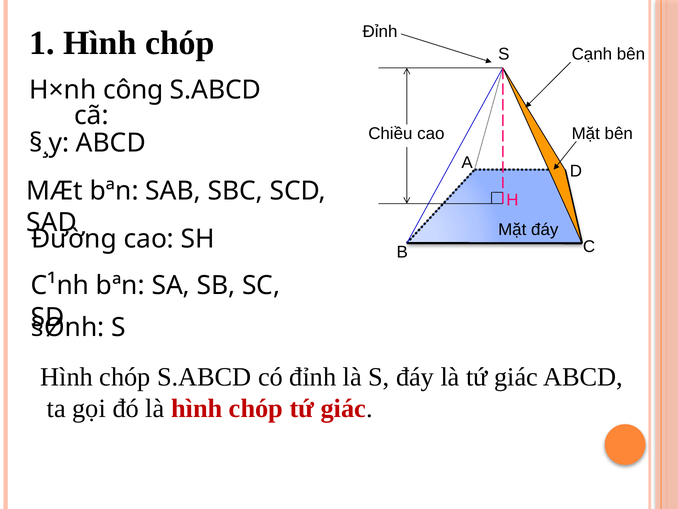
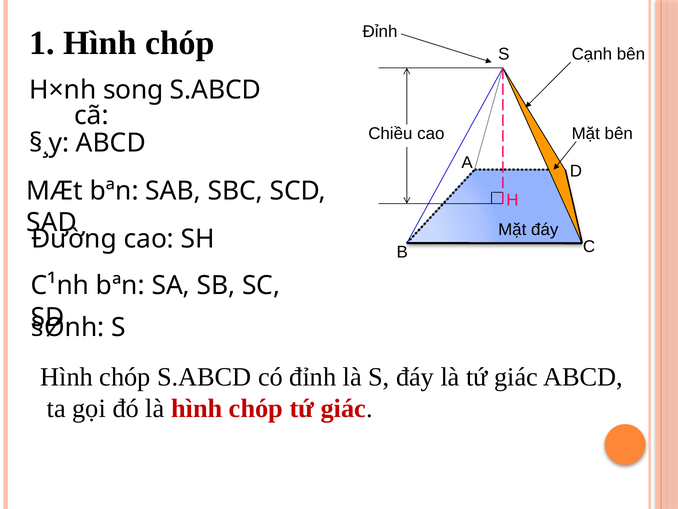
công: công -> song
